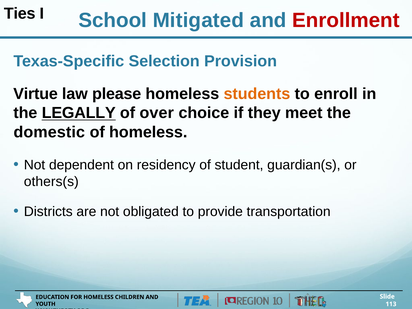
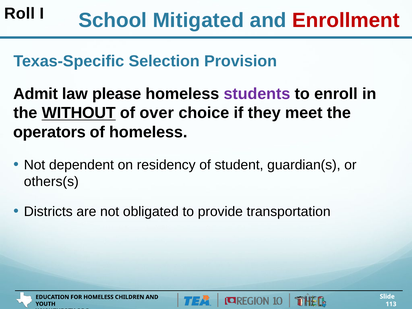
Ties: Ties -> Roll
Virtue: Virtue -> Admit
students colour: orange -> purple
LEGALLY: LEGALLY -> WITHOUT
domestic: domestic -> operators
